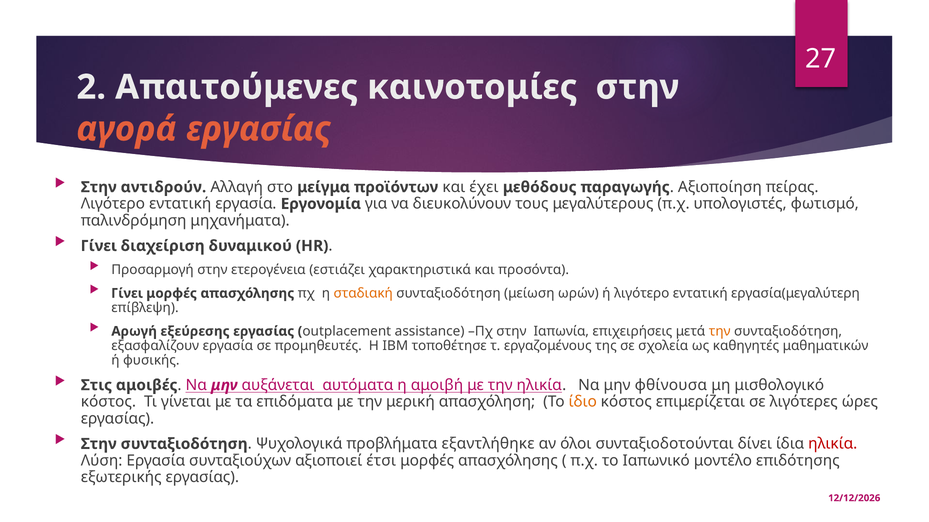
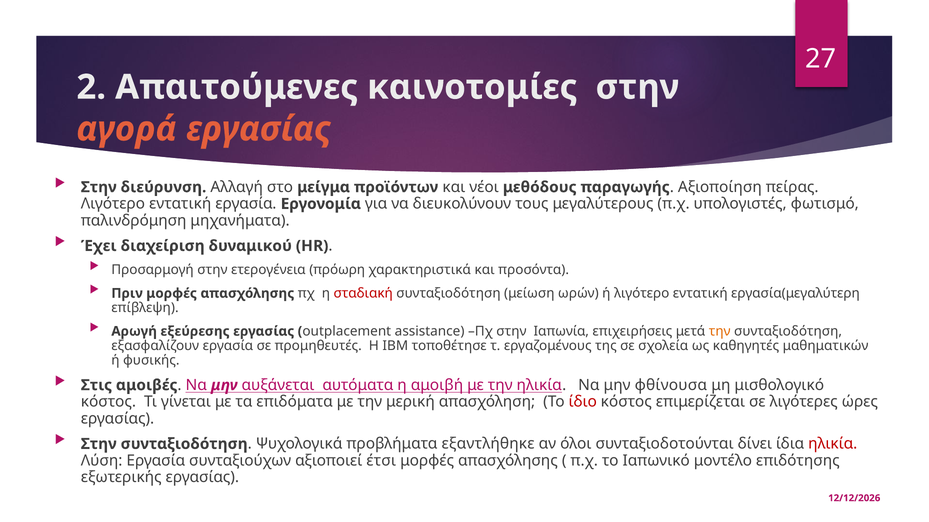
αντιδρούν: αντιδρούν -> διεύρυνση
έχει: έχει -> νέοι
Γίνει at (99, 246): Γίνει -> Έχει
εστιάζει: εστιάζει -> πρόωρη
Γίνει at (127, 294): Γίνει -> Πριν
σταδιακή colour: orange -> red
ίδιο colour: orange -> red
